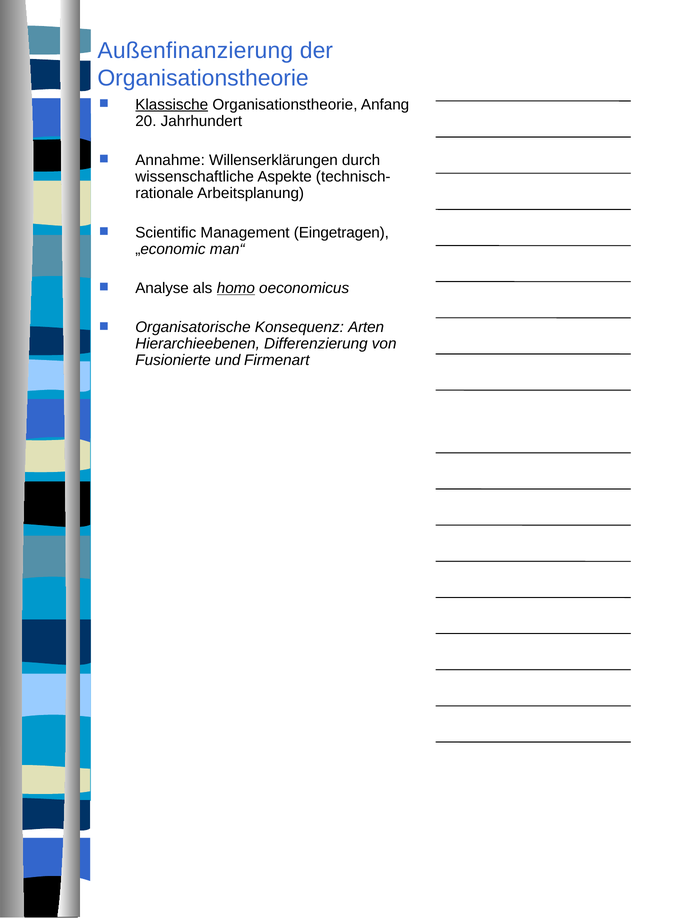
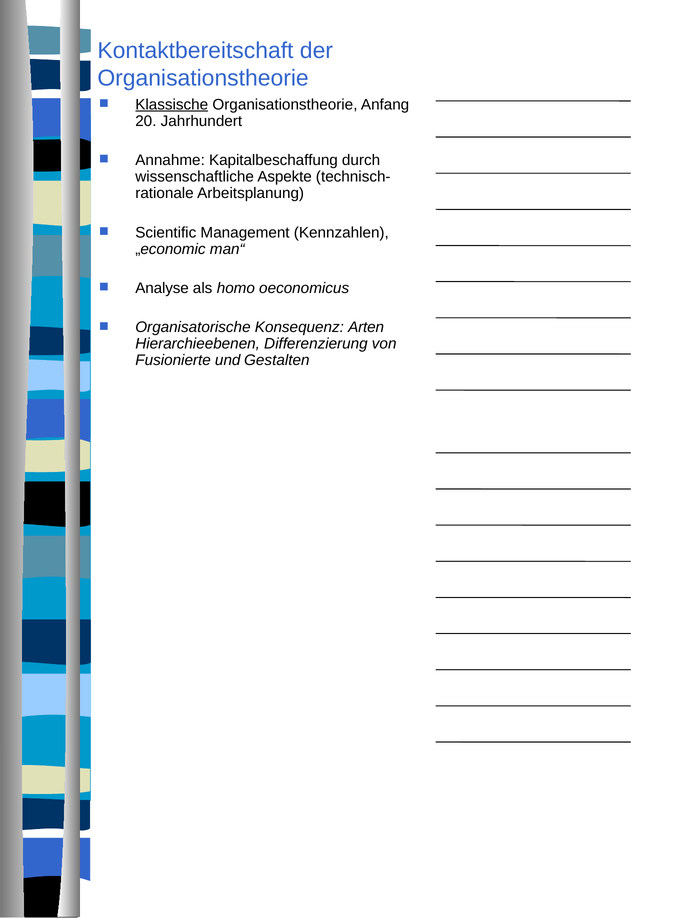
Außenfinanzierung: Außenfinanzierung -> Kontaktbereitschaft
Willenserklärungen: Willenserklärungen -> Kapitalbeschaffung
Eingetragen: Eingetragen -> Kennzahlen
homo underline: present -> none
Firmenart: Firmenart -> Gestalten
